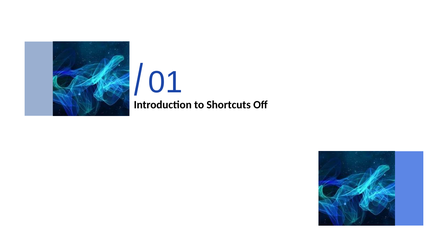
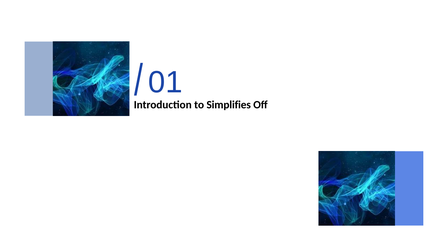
Shortcuts: Shortcuts -> Simplifies
